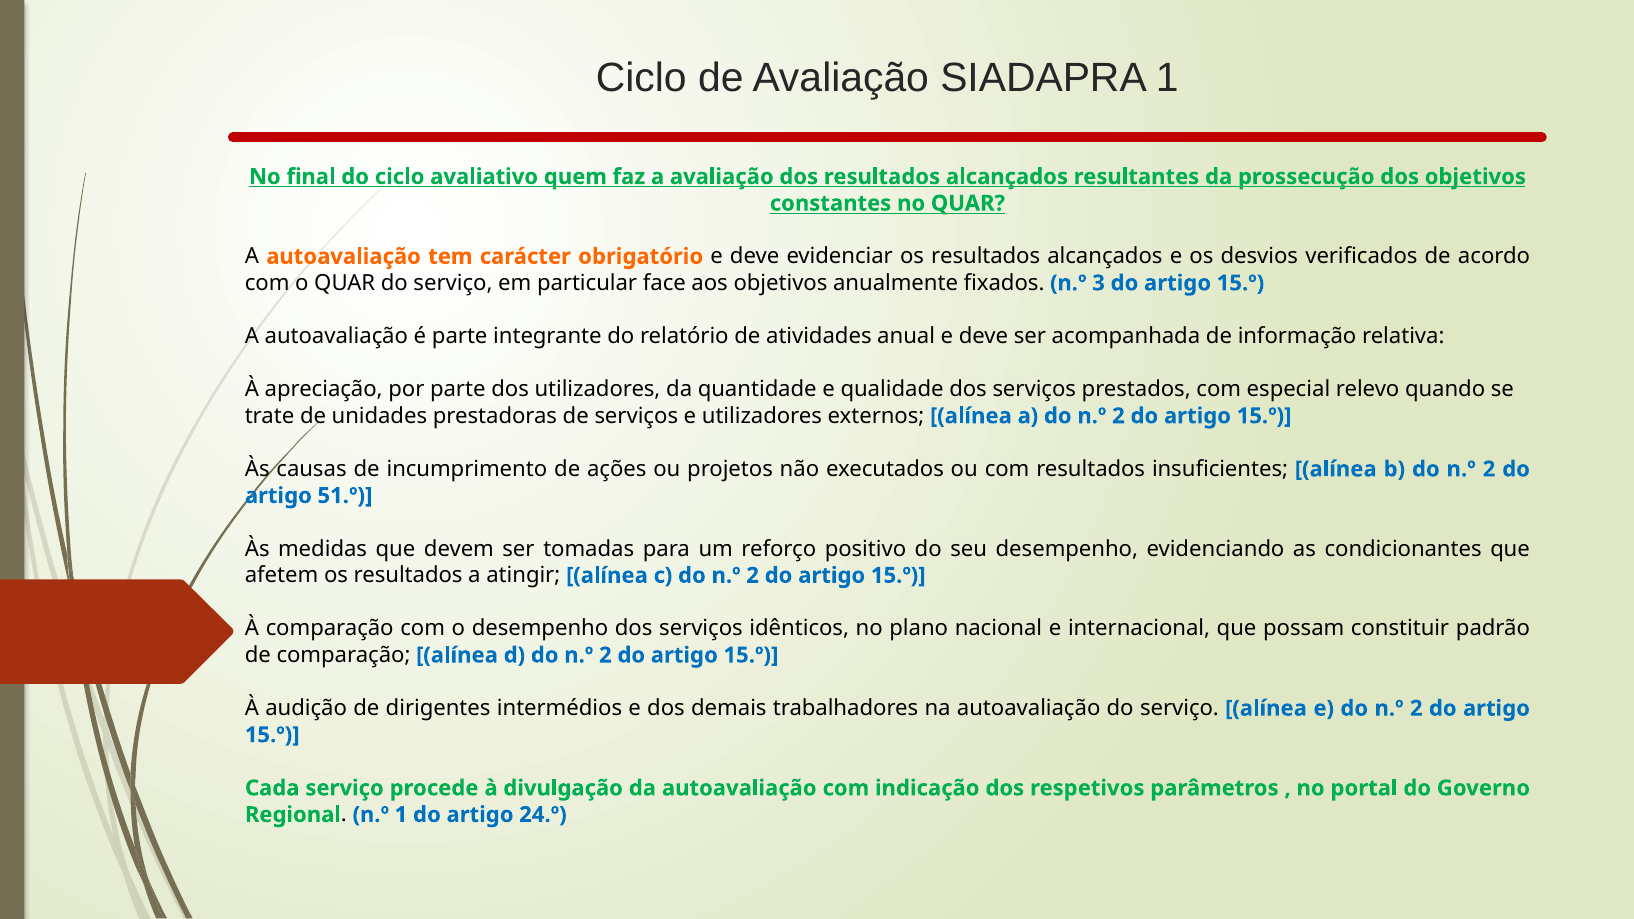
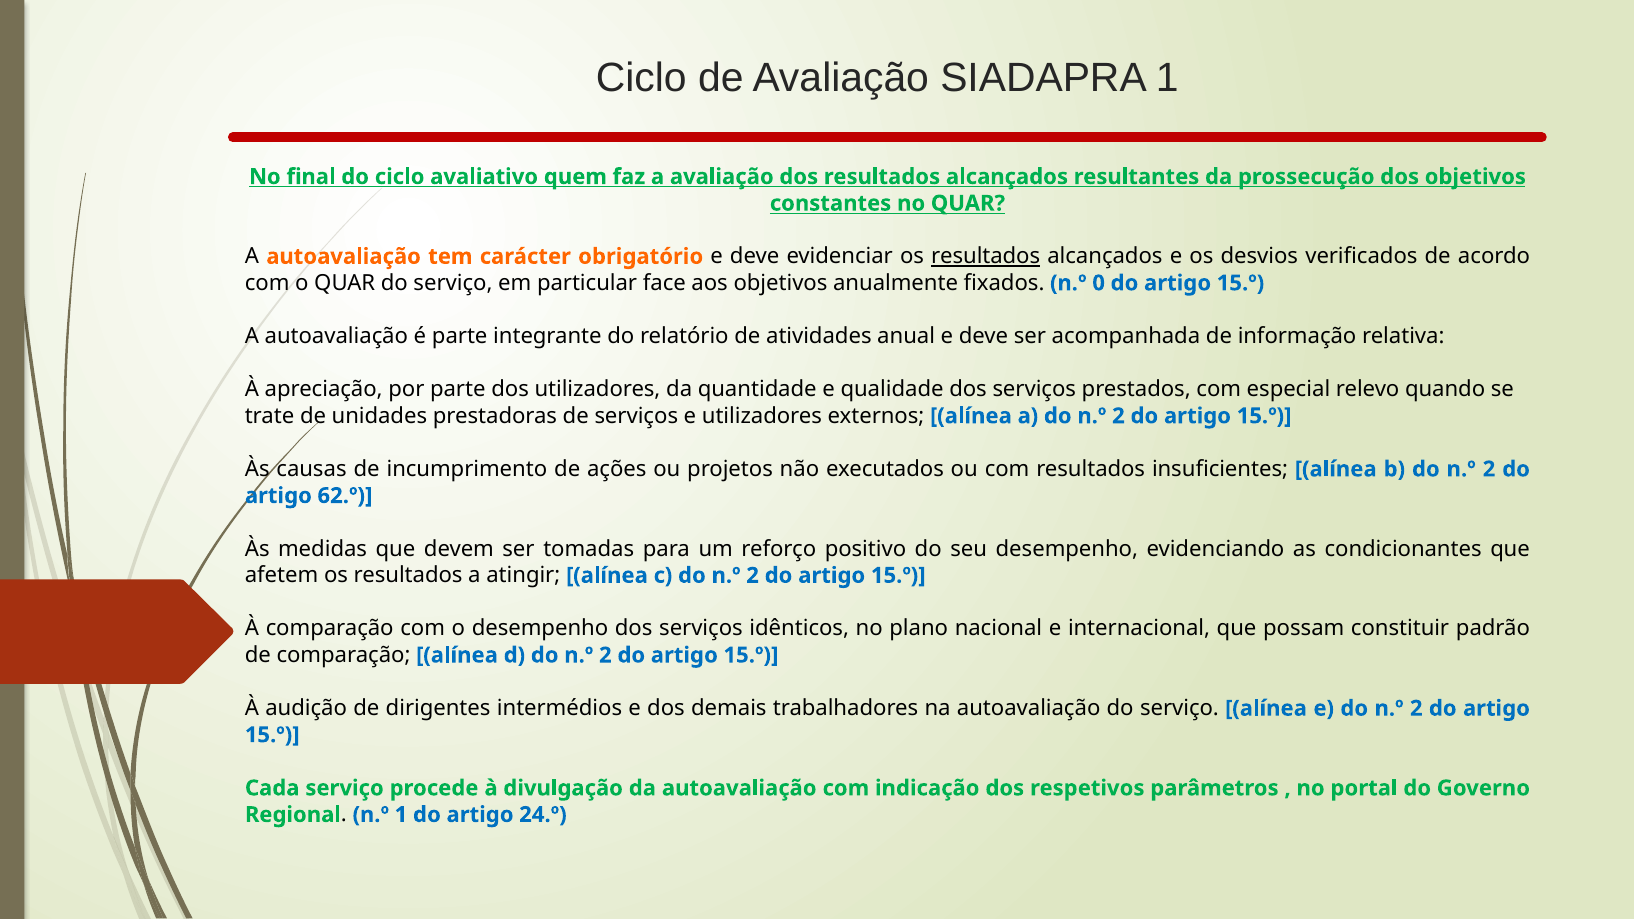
resultados at (986, 257) underline: none -> present
3: 3 -> 0
51.º: 51.º -> 62.º
